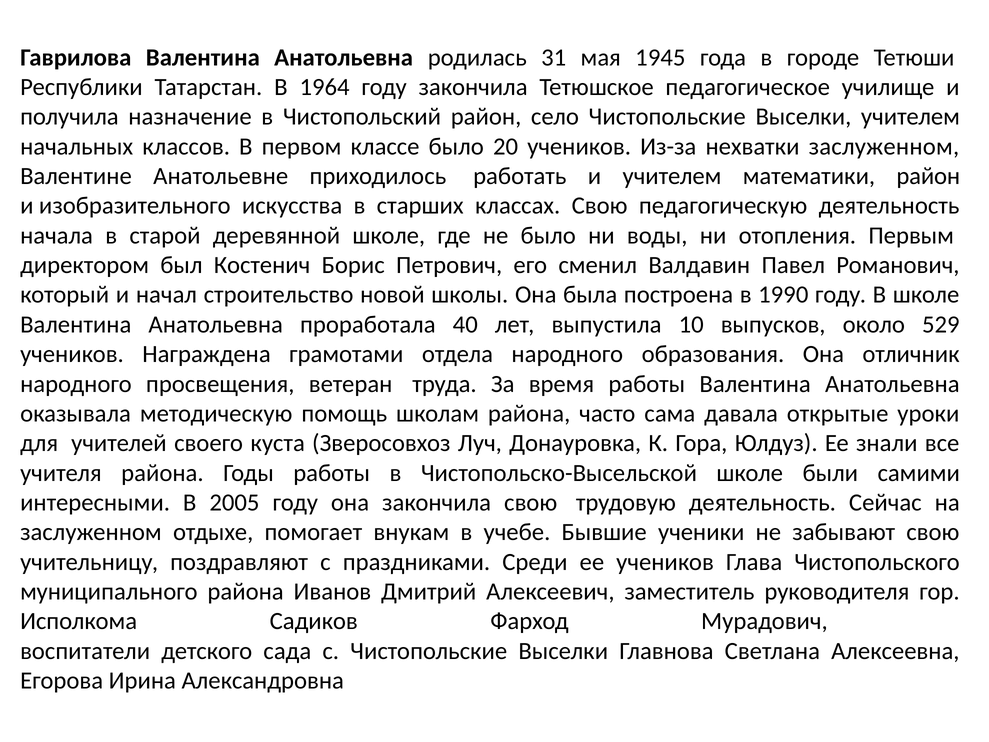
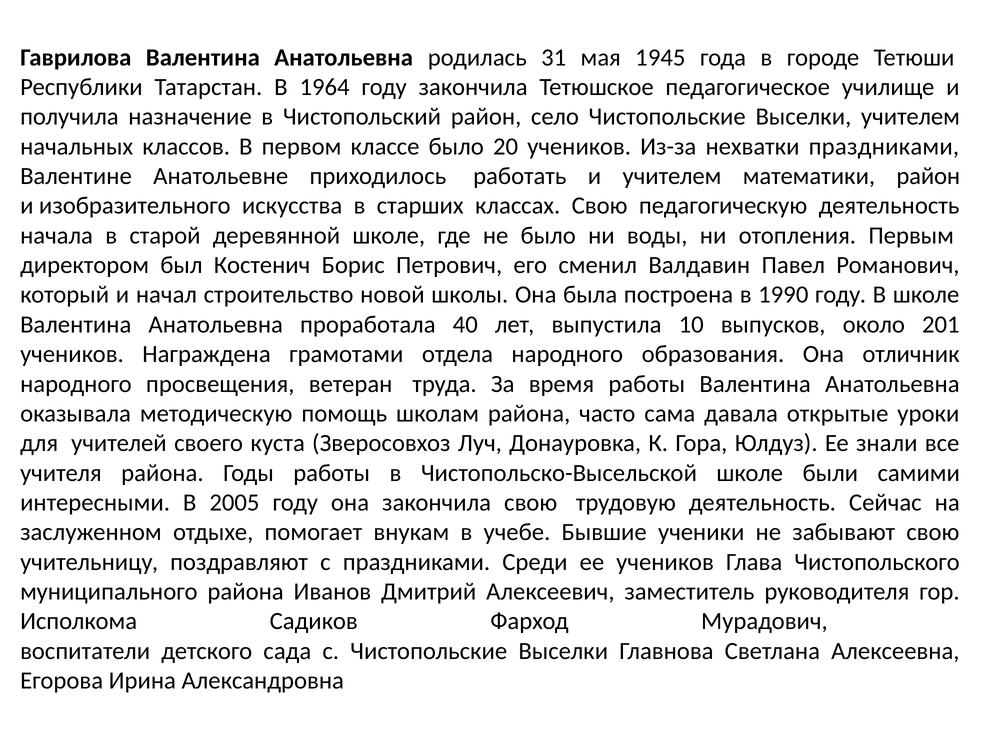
нехватки заслуженном: заслуженном -> праздниками
529: 529 -> 201
